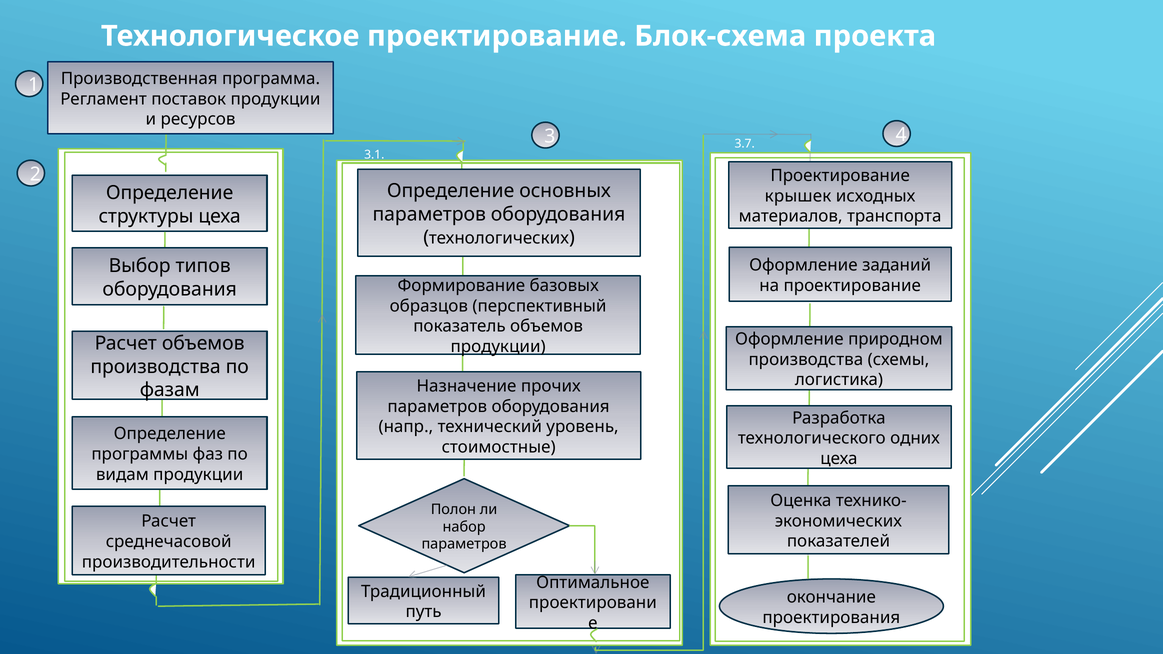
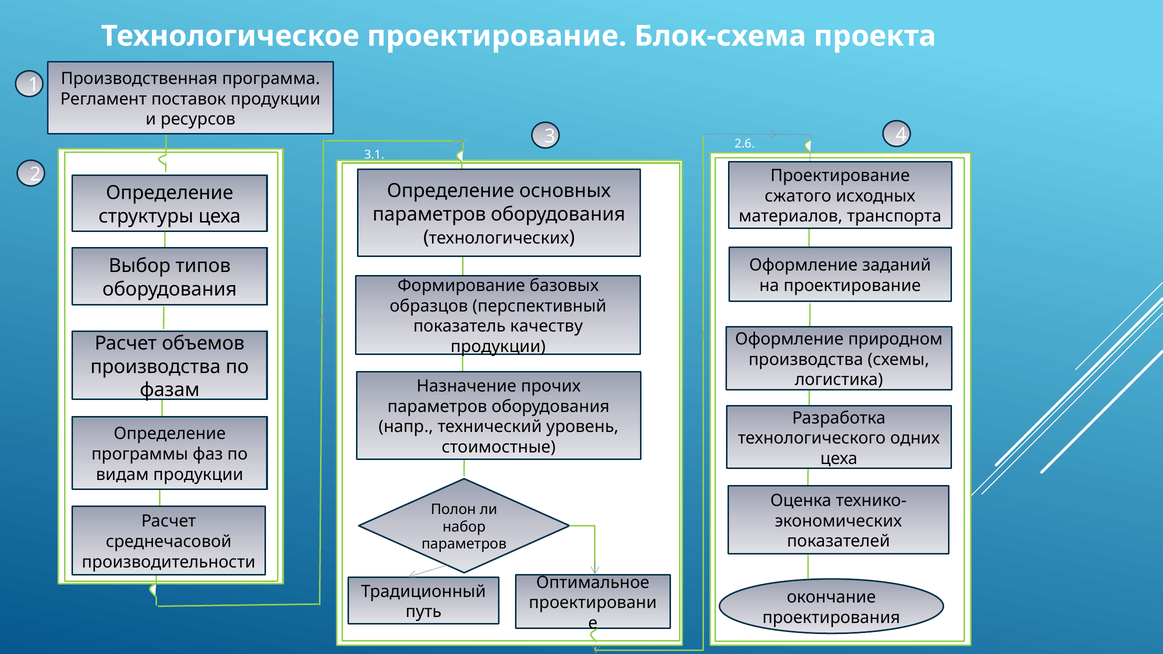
3.7: 3.7 -> 2.6
крышек: крышек -> сжатого
показатель объемов: объемов -> качеству
